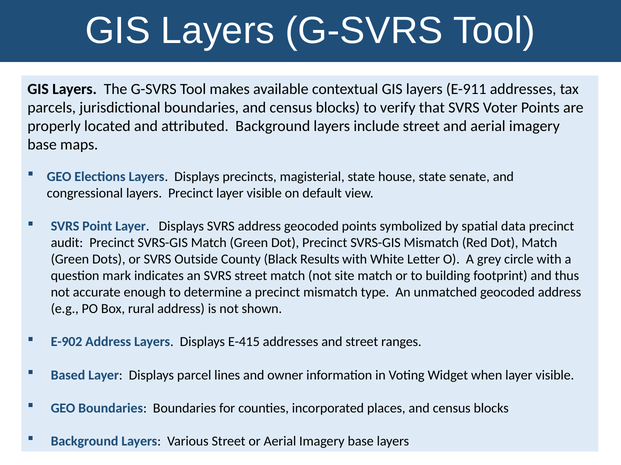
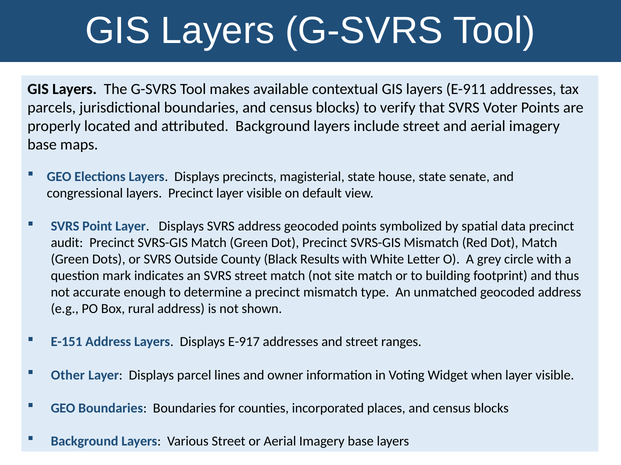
E-902: E-902 -> E-151
E-415: E-415 -> E-917
Based: Based -> Other
